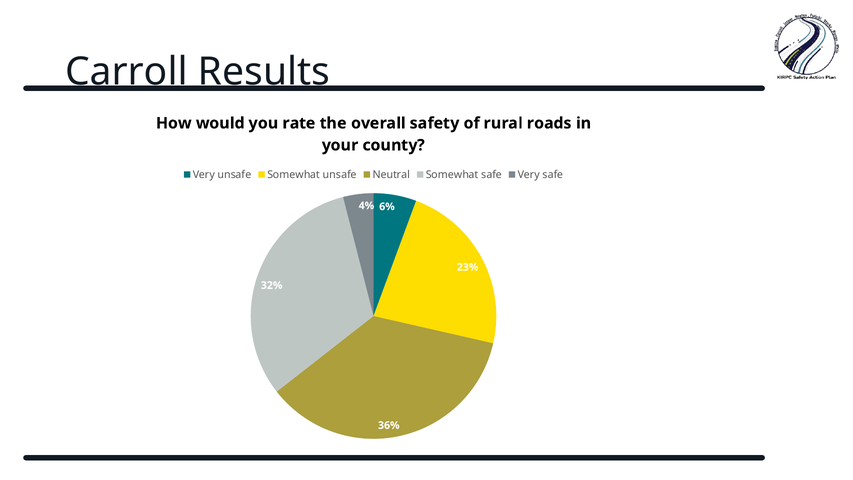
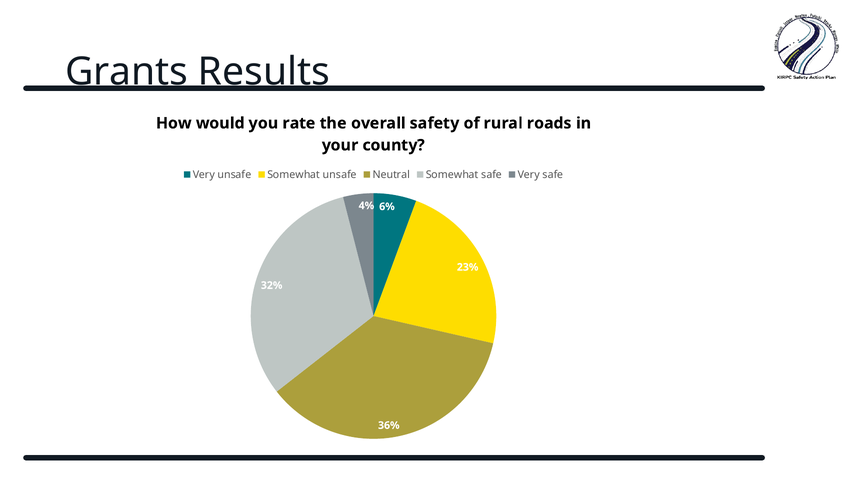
Carroll: Carroll -> Grants
